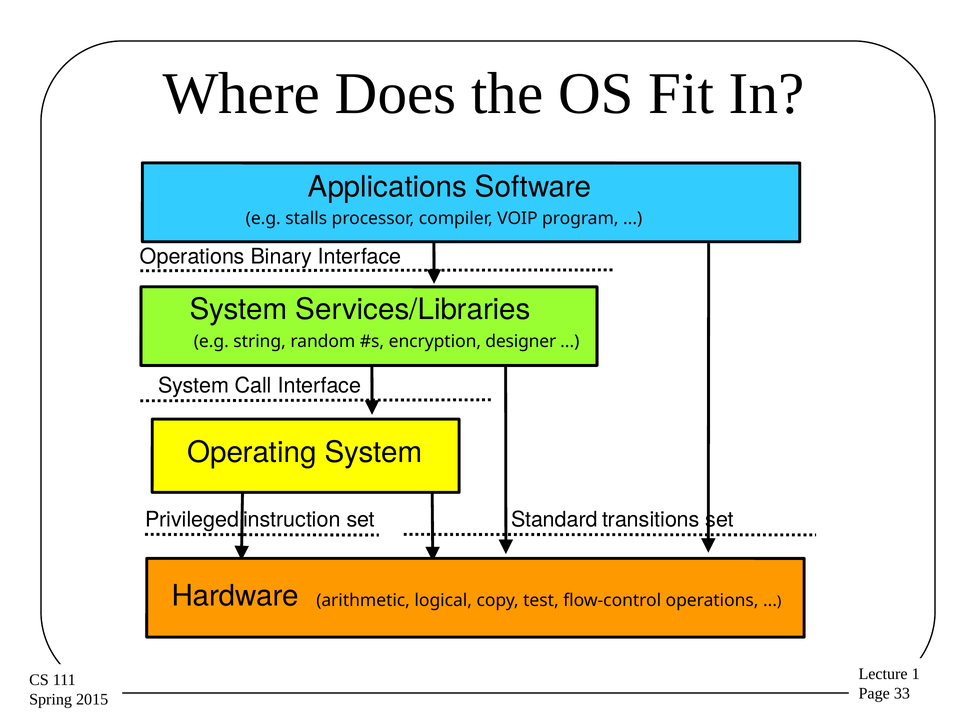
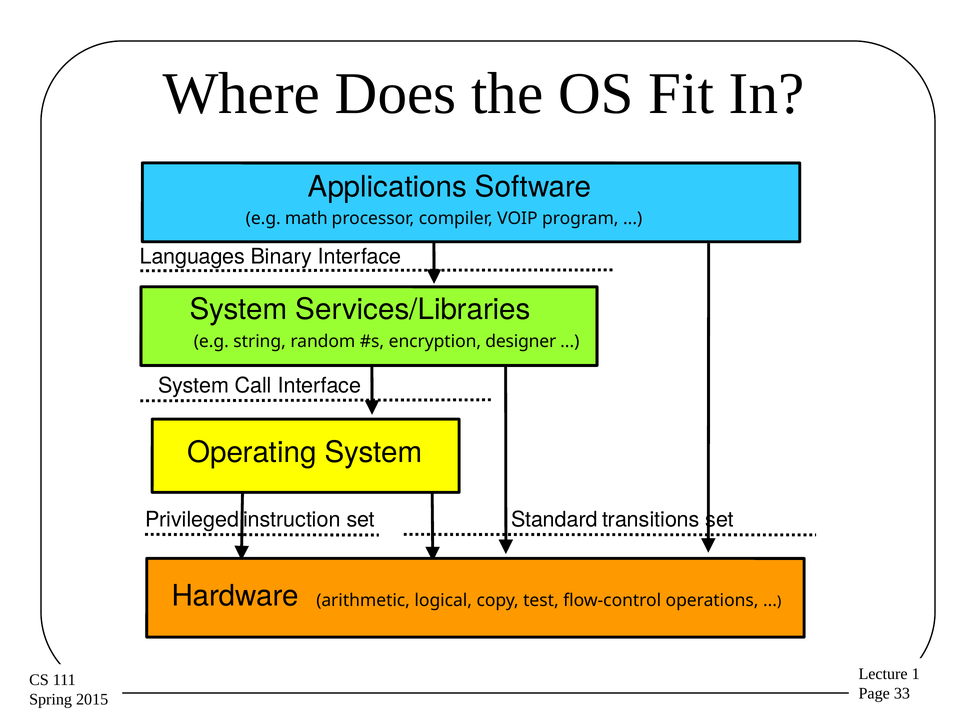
stalls: stalls -> math
Operations at (192, 256): Operations -> Languages
